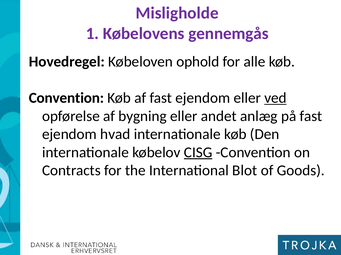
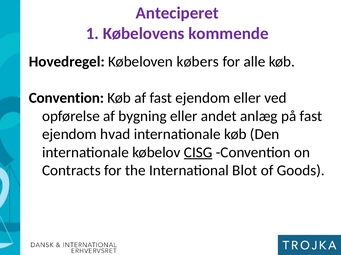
Misligholde: Misligholde -> Anteciperet
gennemgås: gennemgås -> kommende
ophold: ophold -> købers
ved underline: present -> none
